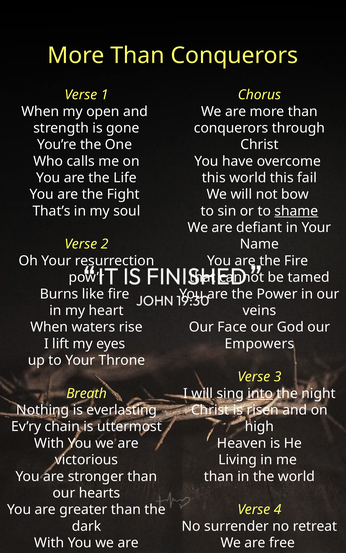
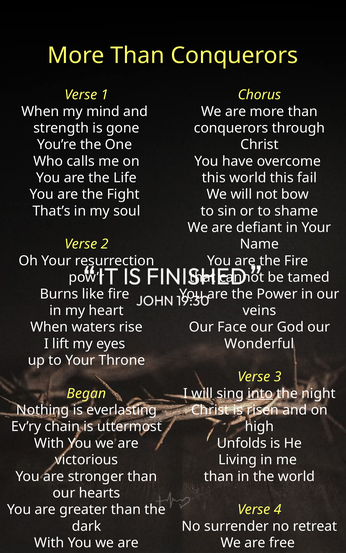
open: open -> mind
shame underline: present -> none
Empowers: Empowers -> Wonderful
Breath: Breath -> Began
Heaven: Heaven -> Unfolds
